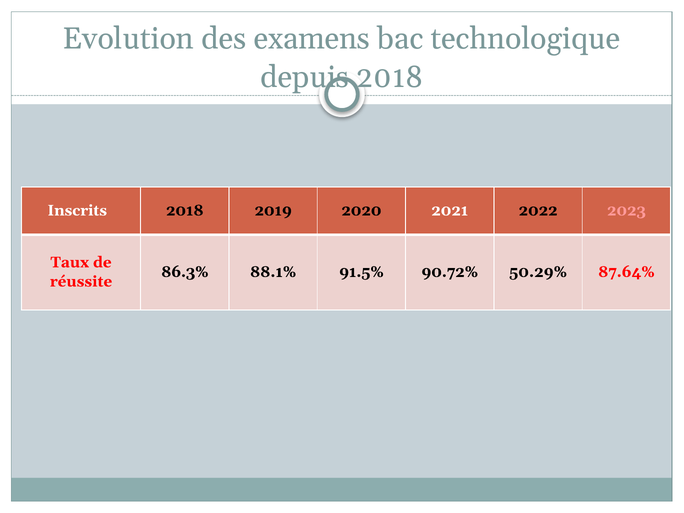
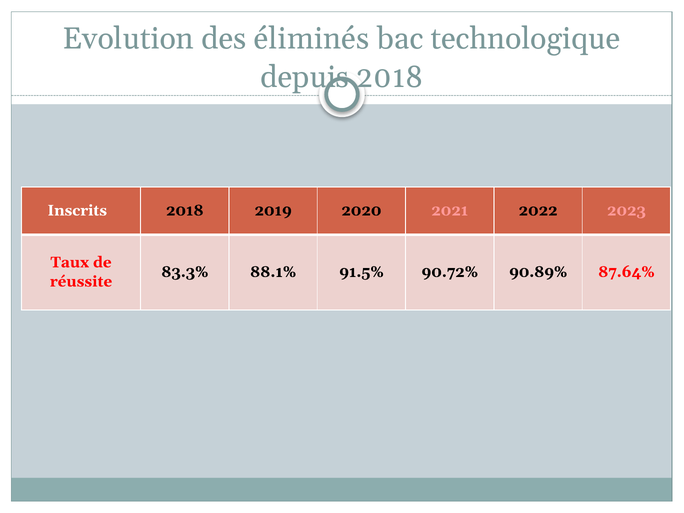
examens: examens -> éliminés
2021 colour: white -> pink
86.3%: 86.3% -> 83.3%
50.29%: 50.29% -> 90.89%
